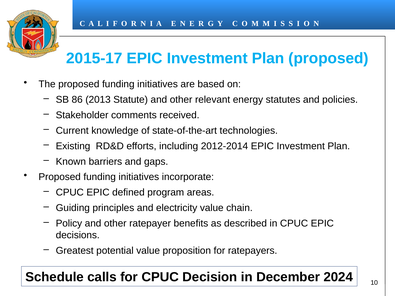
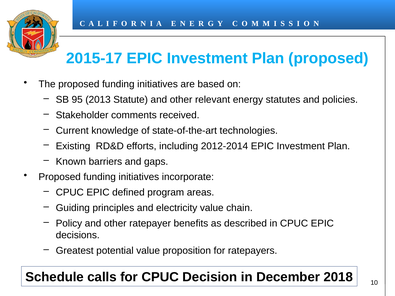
86: 86 -> 95
2024: 2024 -> 2018
